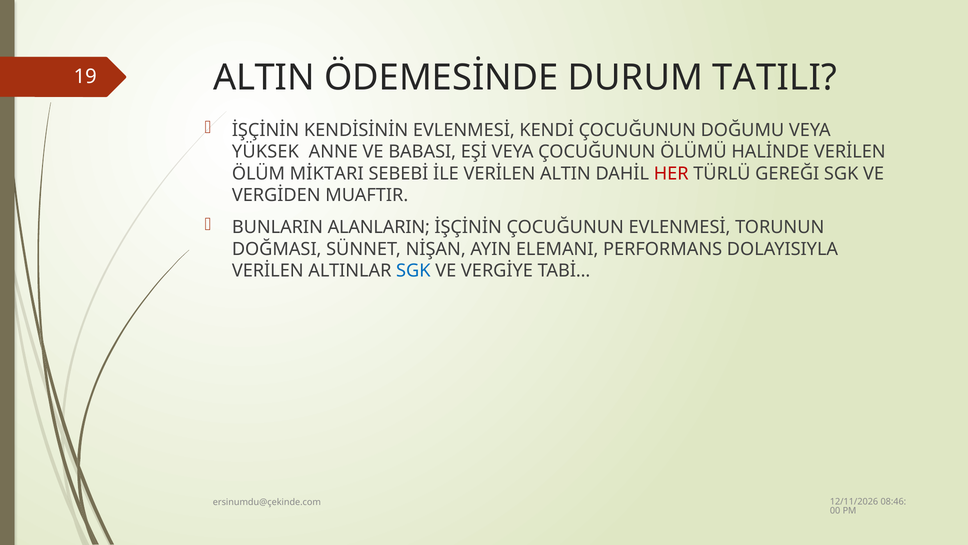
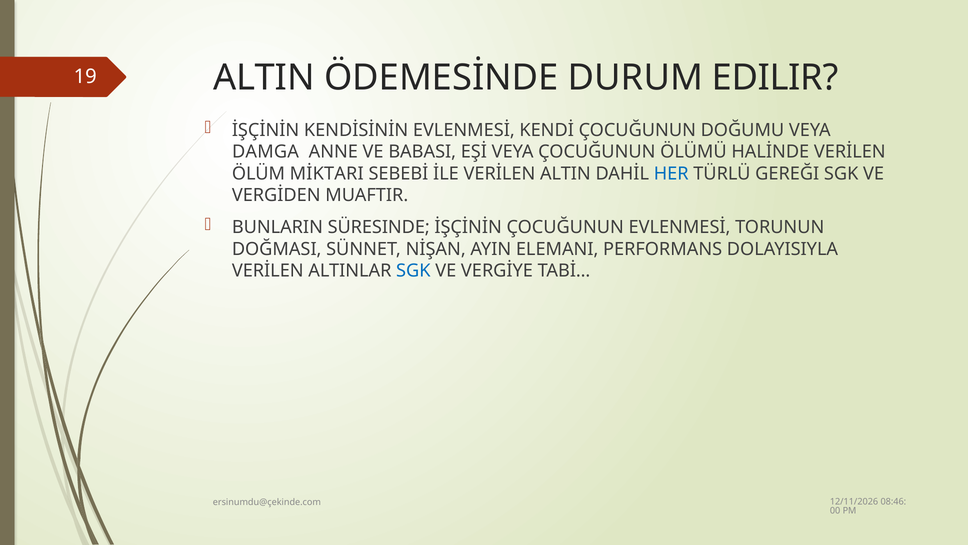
TATILI: TATILI -> EDILIR
YÜKSEK: YÜKSEK -> DAMGA
HER colour: red -> blue
ALANLARIN: ALANLARIN -> SÜRESINDE
